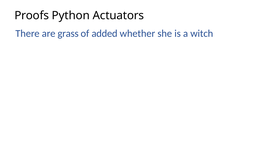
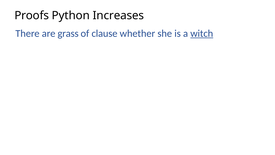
Actuators: Actuators -> Increases
added: added -> clause
witch underline: none -> present
